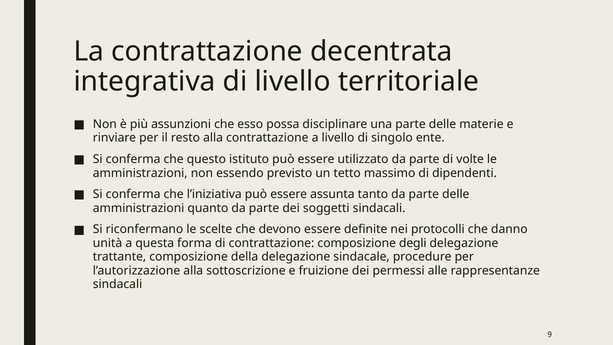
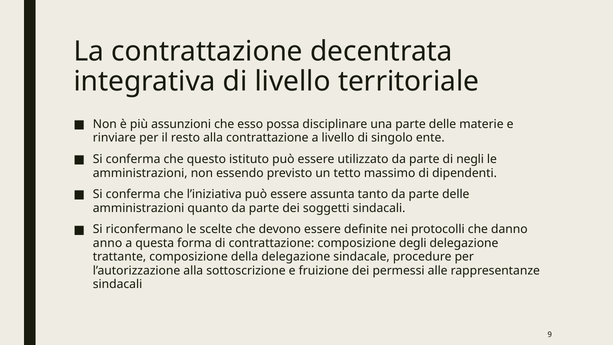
volte: volte -> negli
unità: unità -> anno
